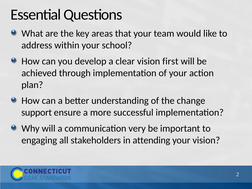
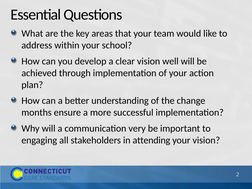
first: first -> well
support: support -> months
